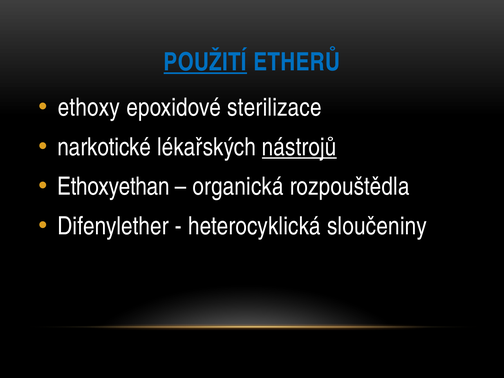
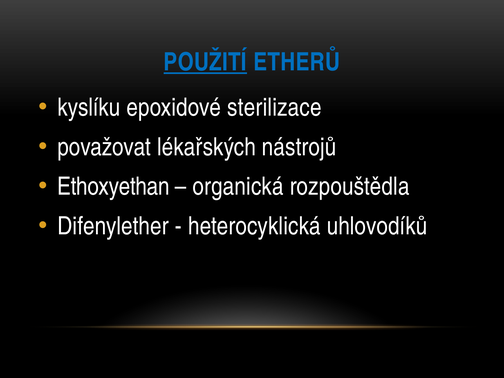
ethoxy: ethoxy -> kyslíku
narkotické: narkotické -> považovat
nástrojů underline: present -> none
sloučeniny: sloučeniny -> uhlovodíků
